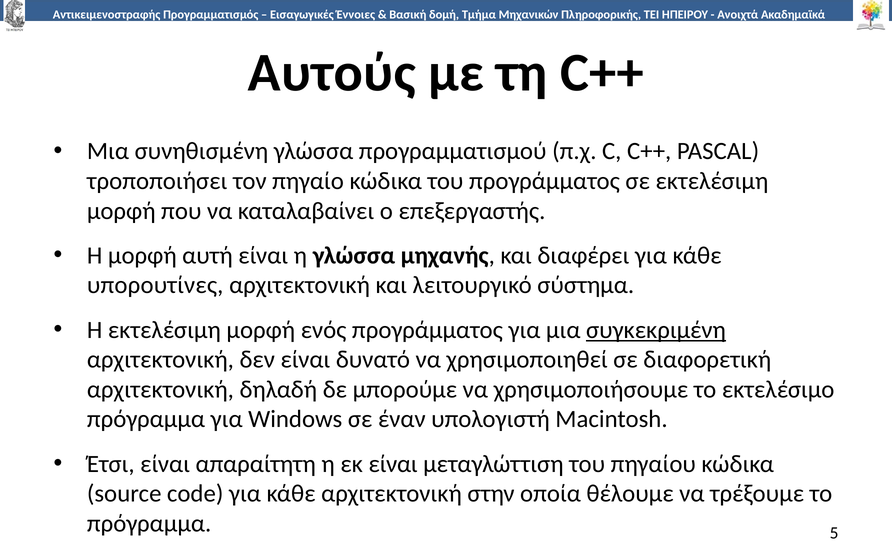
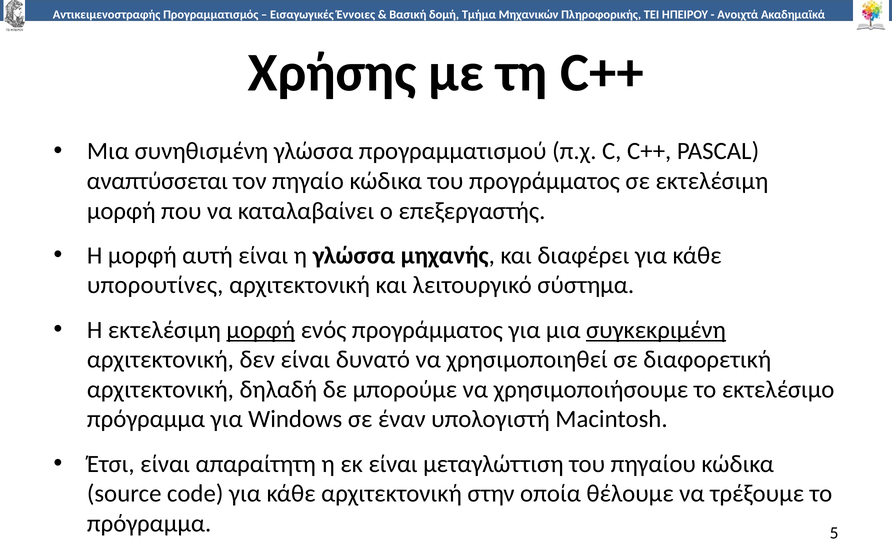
Αυτούς: Αυτούς -> Χρήσης
τροποποιήσει: τροποποιήσει -> αναπτύσσεται
μορφή at (261, 330) underline: none -> present
